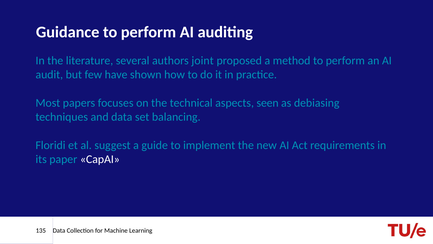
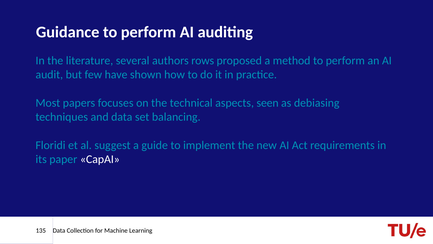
joint: joint -> rows
